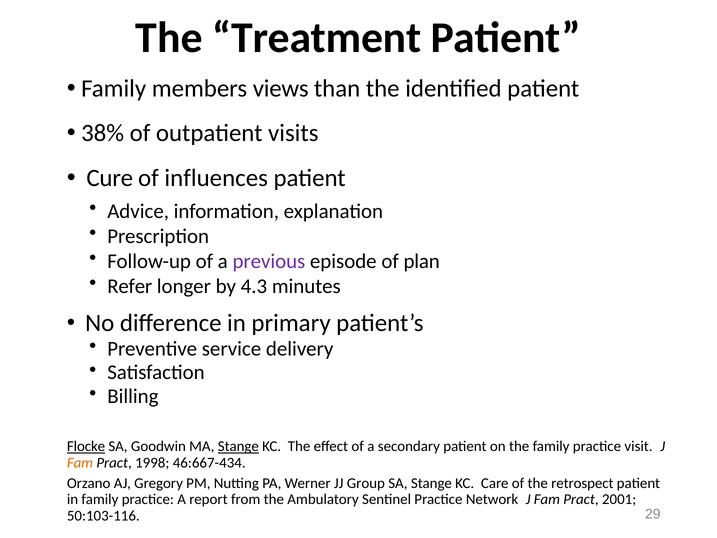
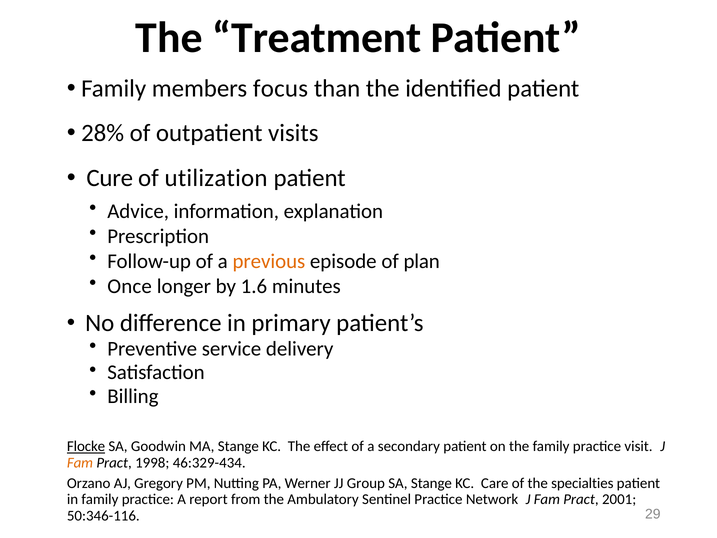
views: views -> focus
38%: 38% -> 28%
influences: influences -> utilization
previous colour: purple -> orange
Refer: Refer -> Once
4.3: 4.3 -> 1.6
Stange at (238, 446) underline: present -> none
46:667-434: 46:667-434 -> 46:329-434
retrospect: retrospect -> specialties
50:103-116: 50:103-116 -> 50:346-116
